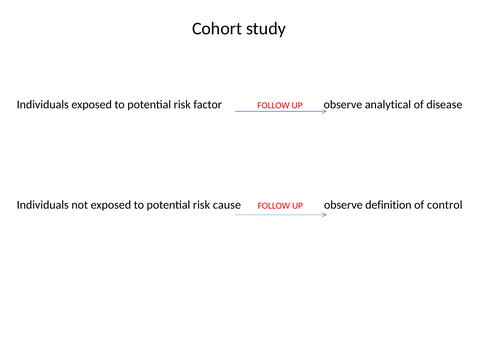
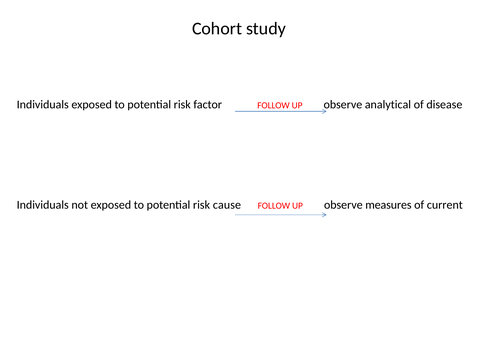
definition: definition -> measures
control: control -> current
